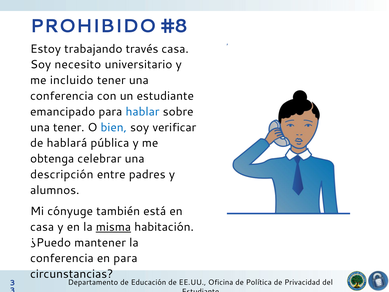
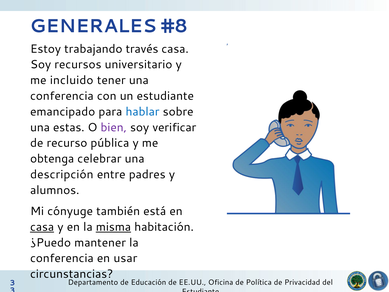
PROHIBIDO: PROHIBIDO -> GENERALES
necesito: necesito -> recursos
una tener: tener -> estas
bien colour: blue -> purple
hablará: hablará -> recurso
casa at (42, 227) underline: none -> present
en para: para -> usar
